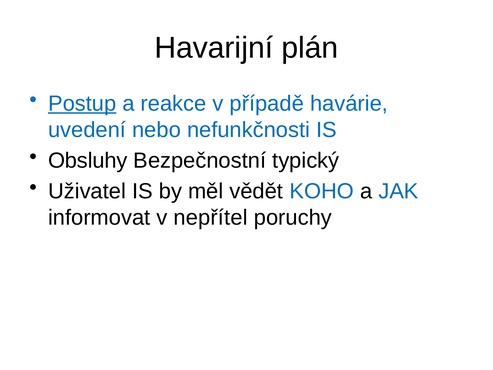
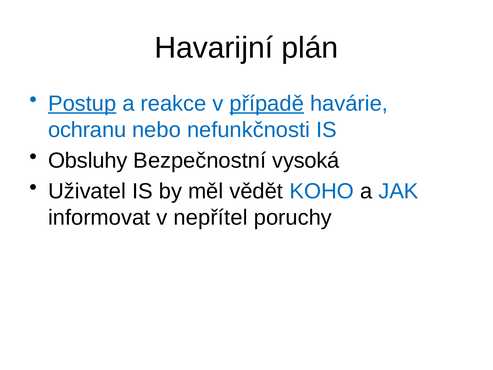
případě underline: none -> present
uvedení: uvedení -> ochranu
typický: typický -> vysoká
